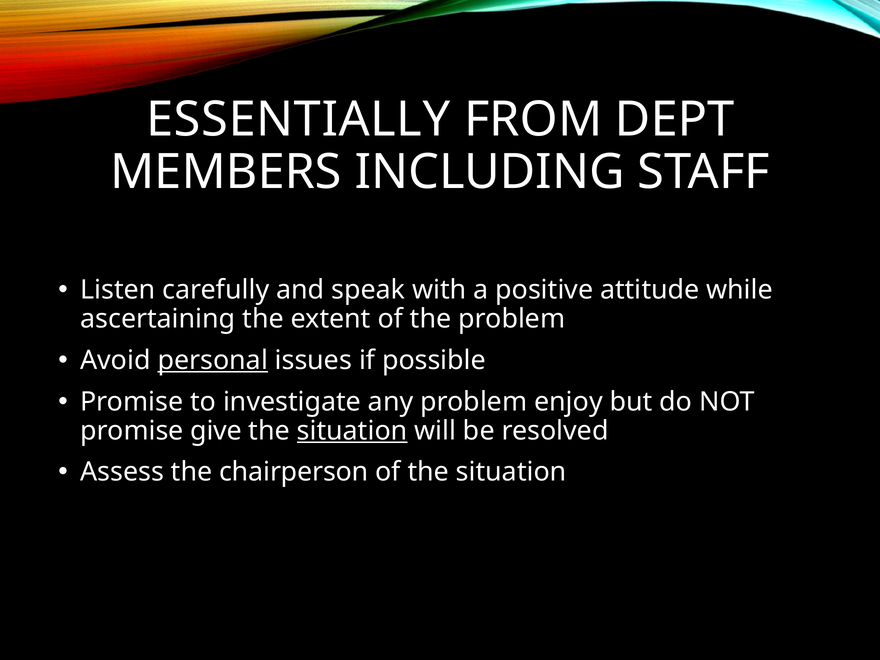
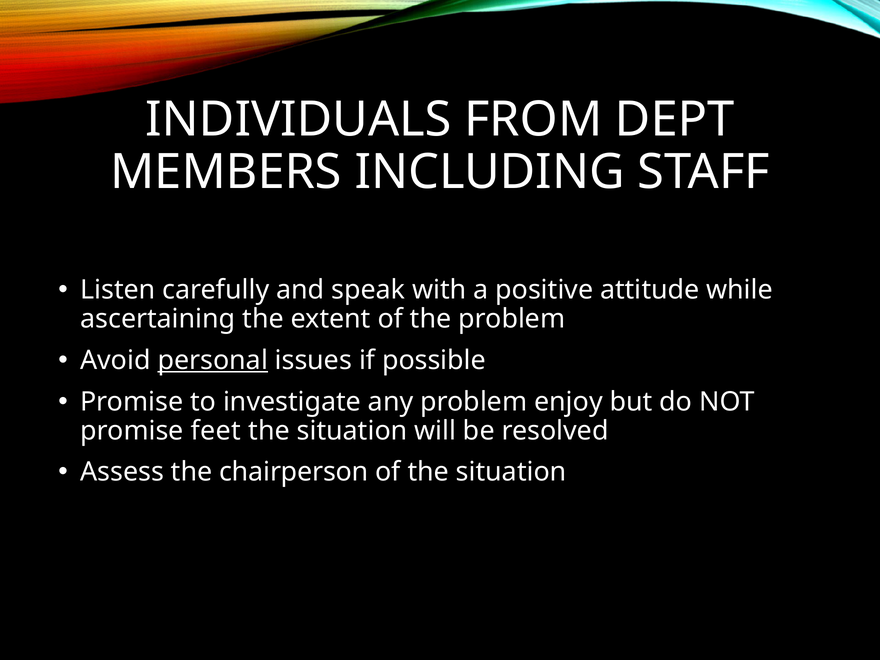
ESSENTIALLY: ESSENTIALLY -> INDIVIDUALS
give: give -> feet
situation at (352, 431) underline: present -> none
